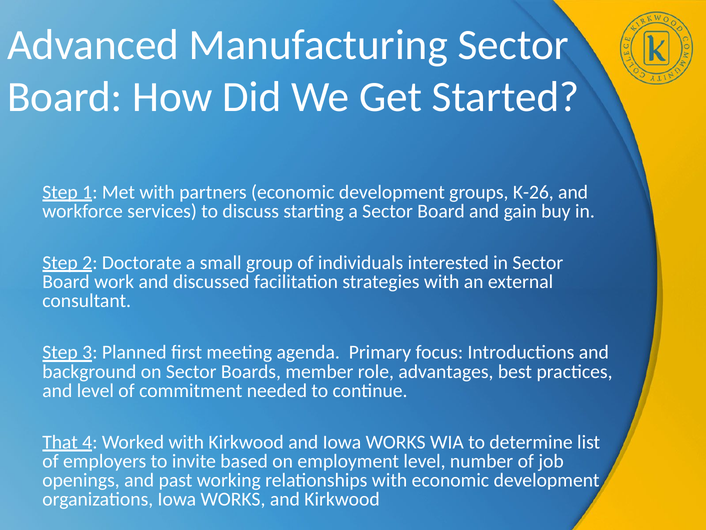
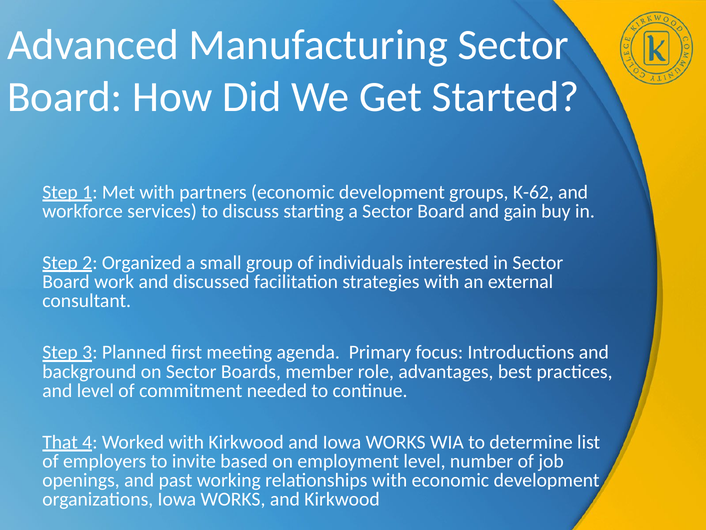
K-26: K-26 -> K-62
Doctorate: Doctorate -> Organized
